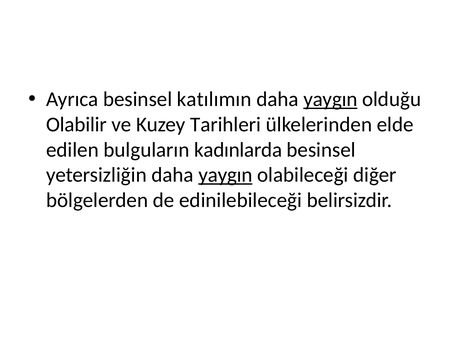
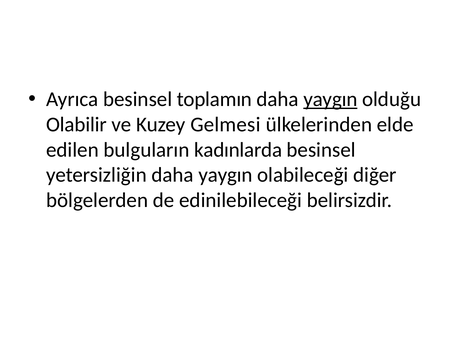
katılımın: katılımın -> toplamın
Tarihleri: Tarihleri -> Gelmesi
yaygın at (225, 175) underline: present -> none
